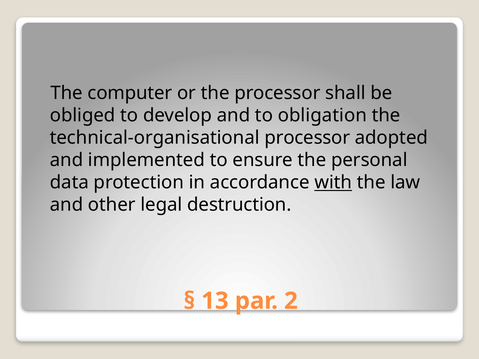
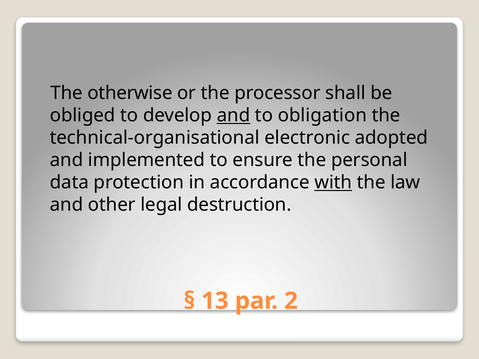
computer: computer -> otherwise
and at (233, 115) underline: none -> present
technical-organisational processor: processor -> electronic
